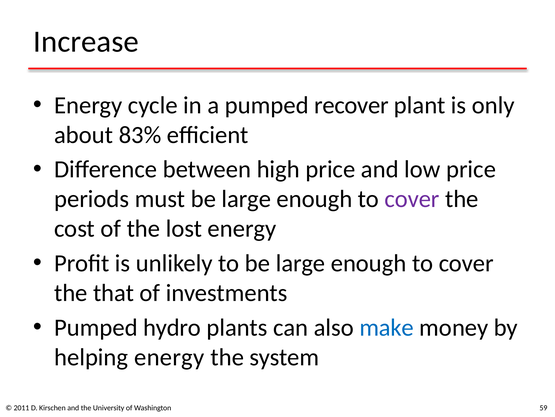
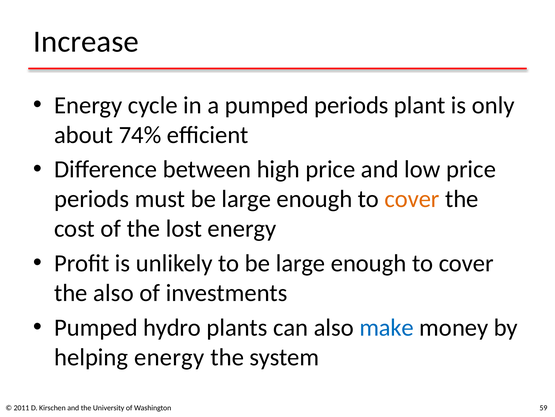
pumped recover: recover -> periods
83%: 83% -> 74%
cover at (412, 199) colour: purple -> orange
the that: that -> also
